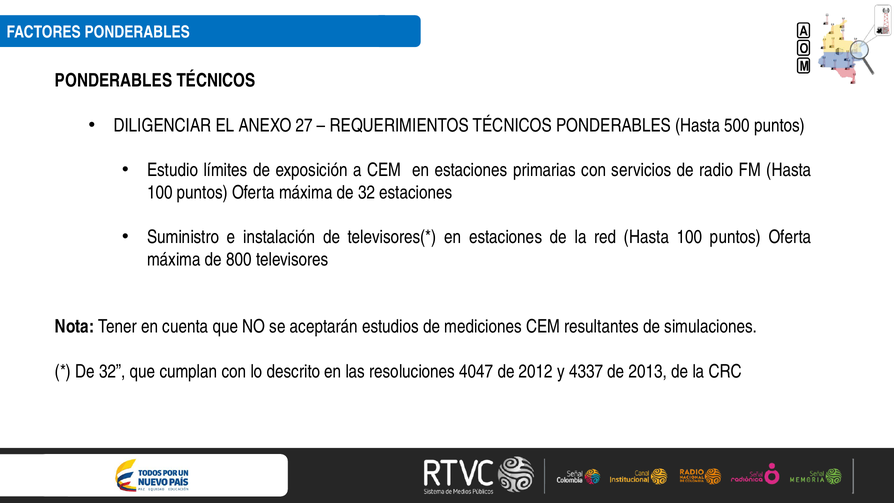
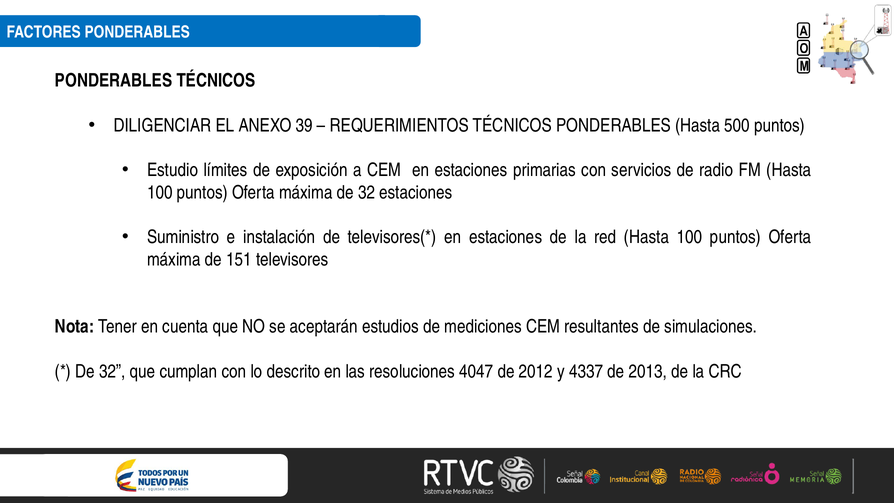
27: 27 -> 39
800: 800 -> 151
